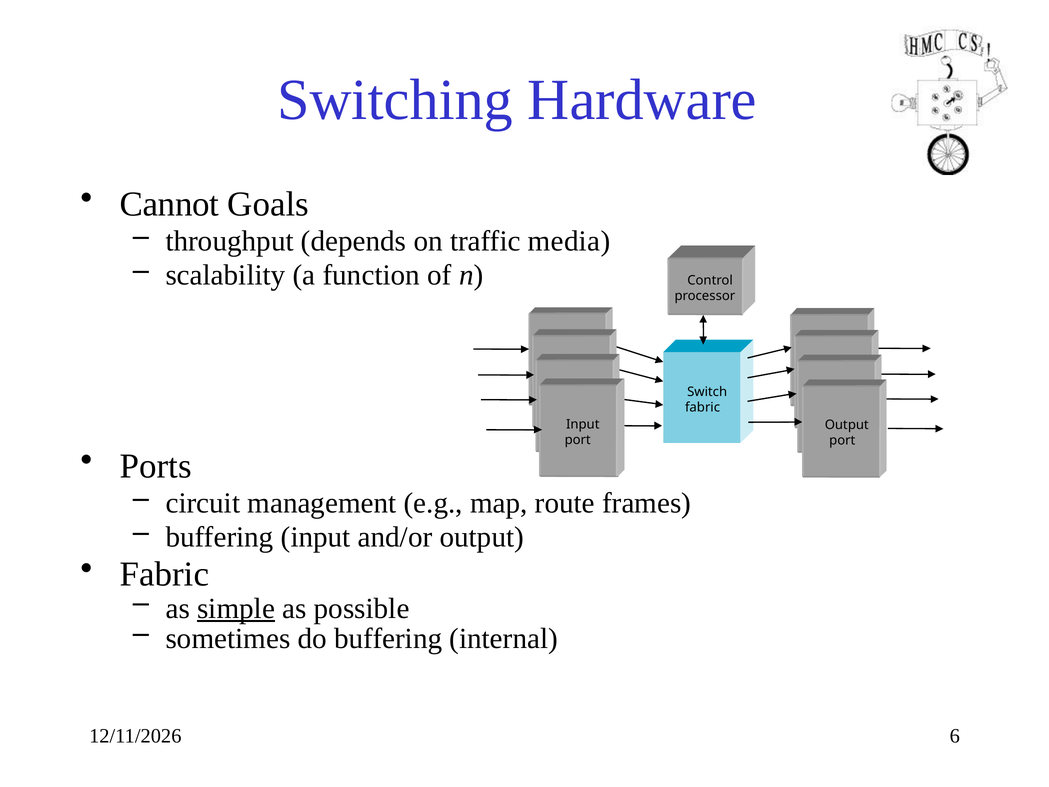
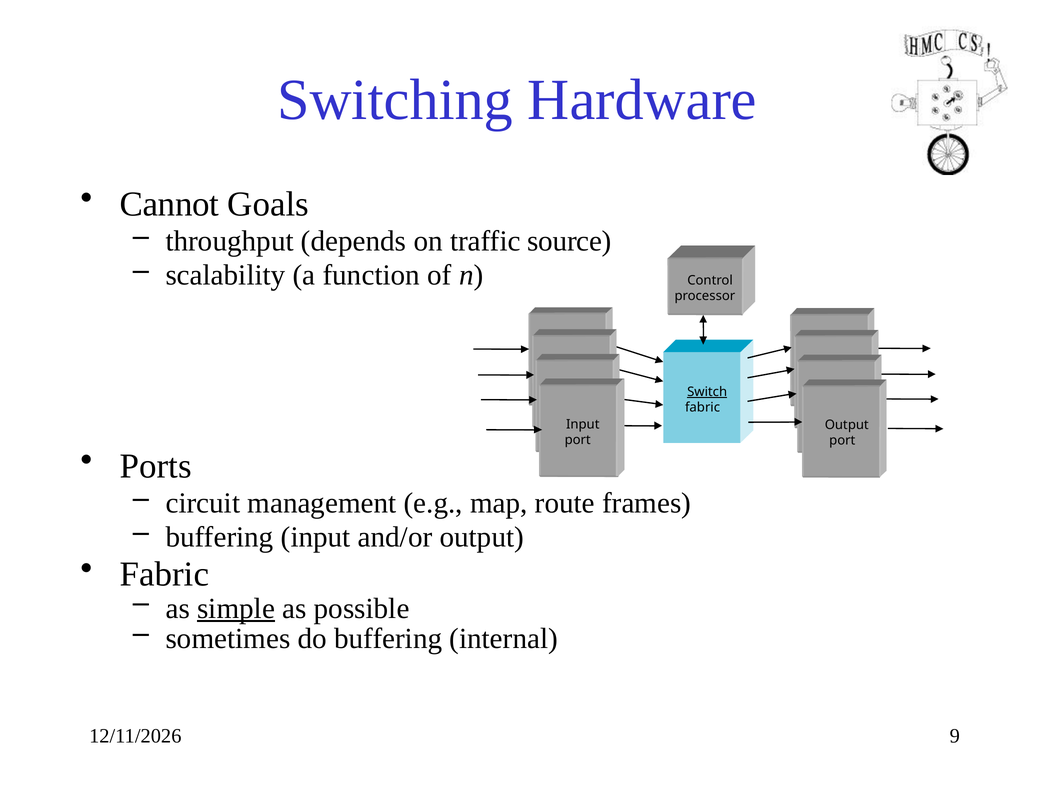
media: media -> source
Switch underline: none -> present
6: 6 -> 9
